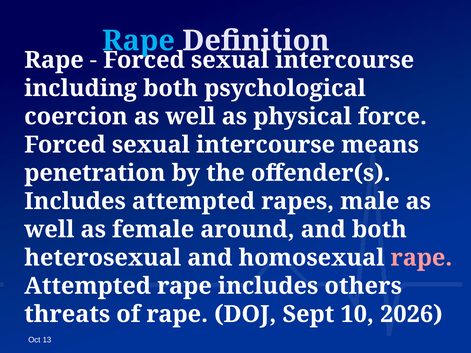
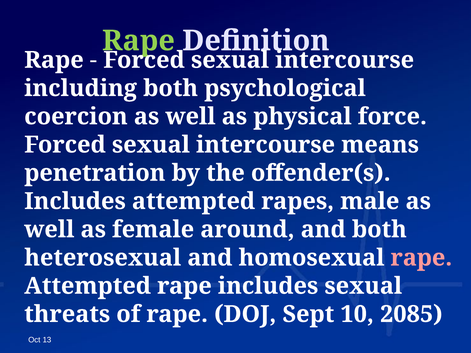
Rape at (138, 41) colour: light blue -> light green
includes others: others -> sexual
2026: 2026 -> 2085
